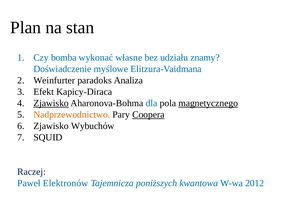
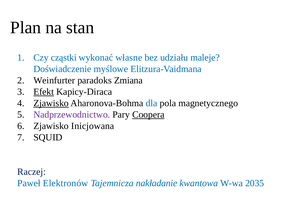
bomba: bomba -> cząstki
znamy: znamy -> maleje
Analiza: Analiza -> Zmiana
Efekt underline: none -> present
magnetycznego underline: present -> none
Nadprzewodnictwo colour: orange -> purple
Wybuchów: Wybuchów -> Inicjowana
poniższych: poniższych -> nakładanie
2012: 2012 -> 2035
